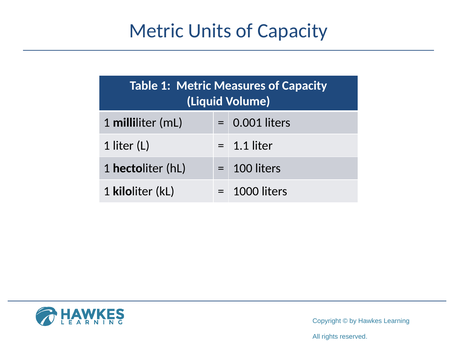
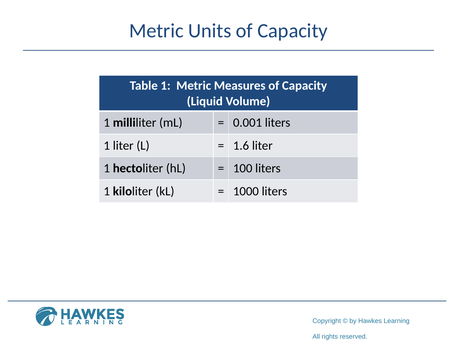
1.1: 1.1 -> 1.6
